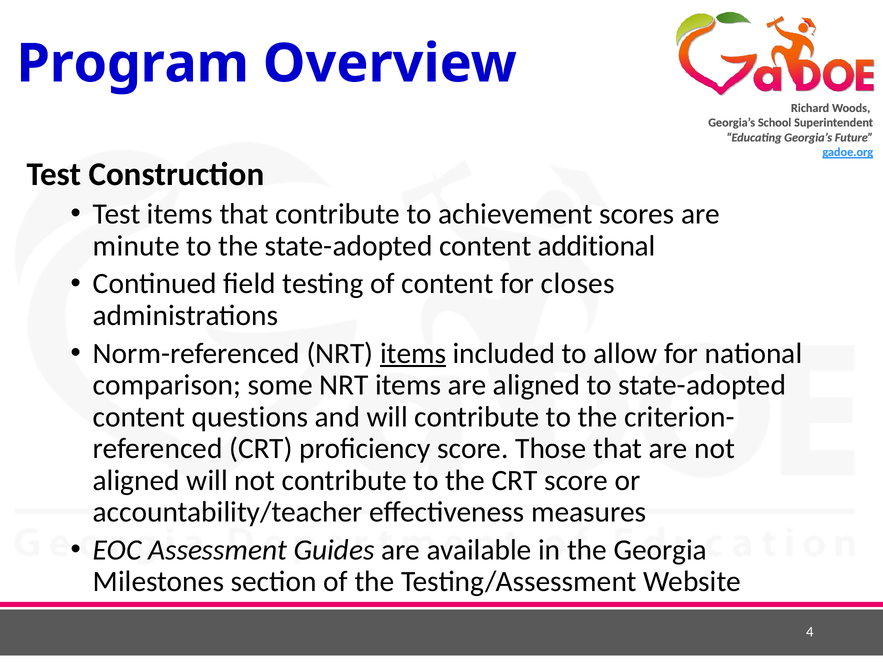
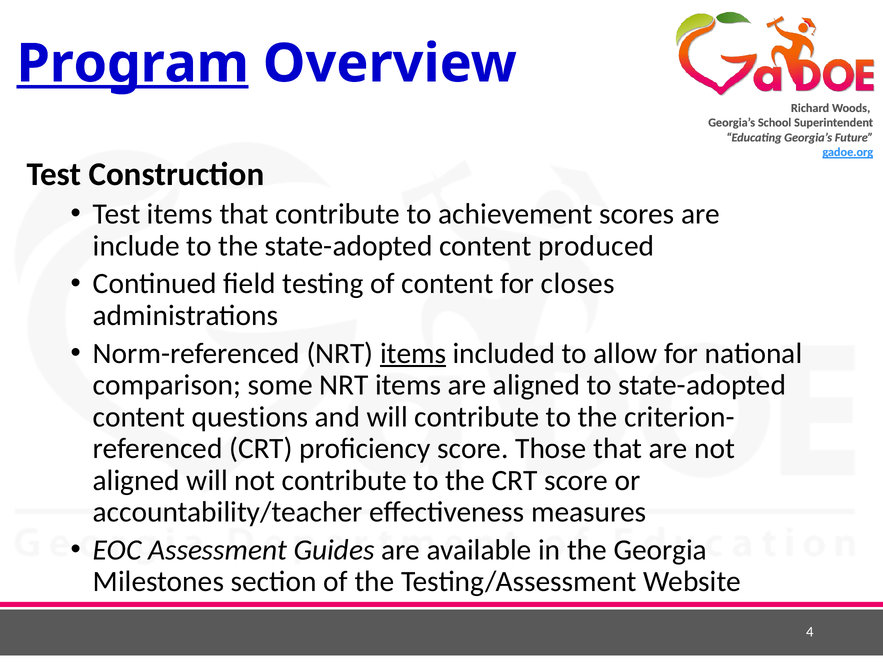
Program underline: none -> present
minute: minute -> include
additional: additional -> produced
